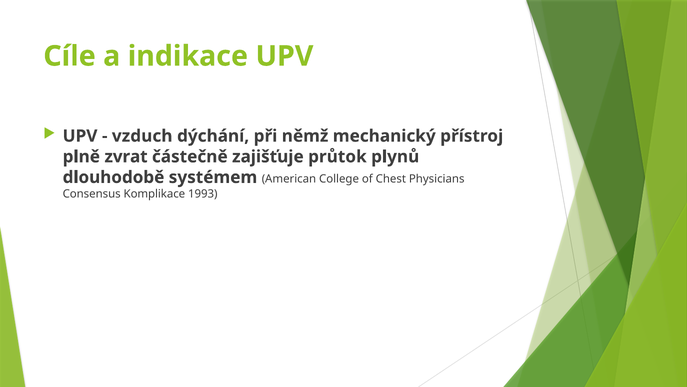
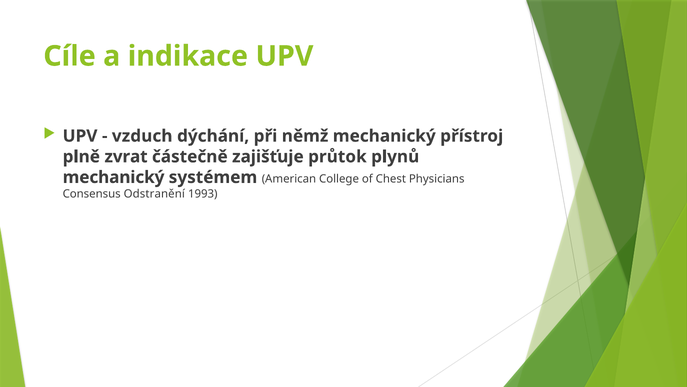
dlouhodobě at (113, 177): dlouhodobě -> mechanický
Komplikace: Komplikace -> Odstranění
